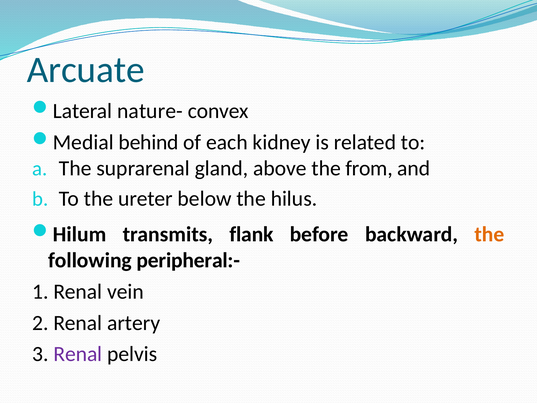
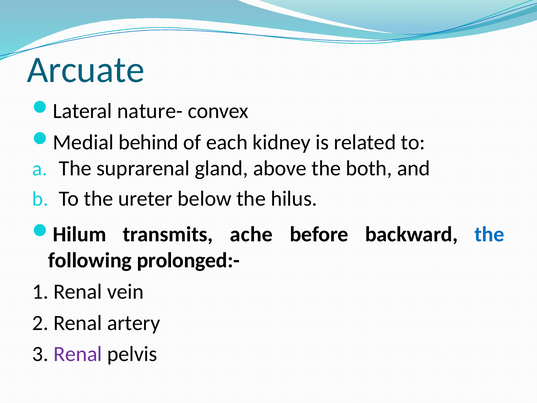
from: from -> both
flank: flank -> ache
the at (489, 234) colour: orange -> blue
peripheral:-: peripheral:- -> prolonged:-
